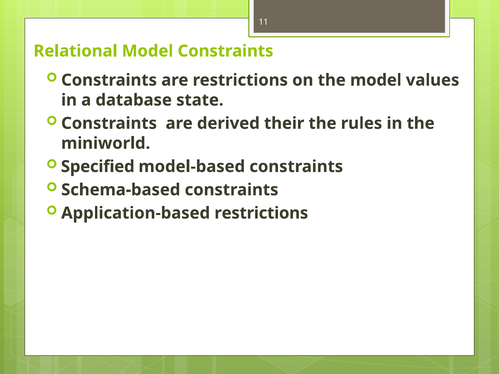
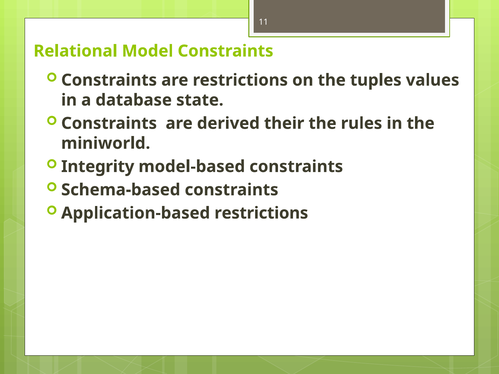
the model: model -> tuples
Specified: Specified -> Integrity
